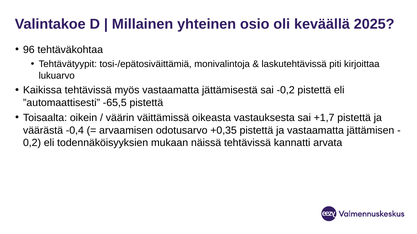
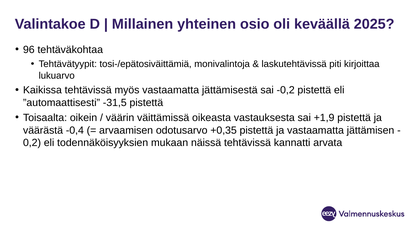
-65,5: -65,5 -> -31,5
+1,7: +1,7 -> +1,9
